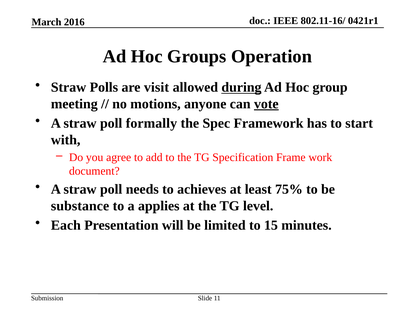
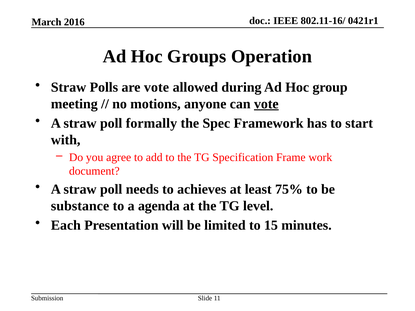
are visit: visit -> vote
during underline: present -> none
applies: applies -> agenda
